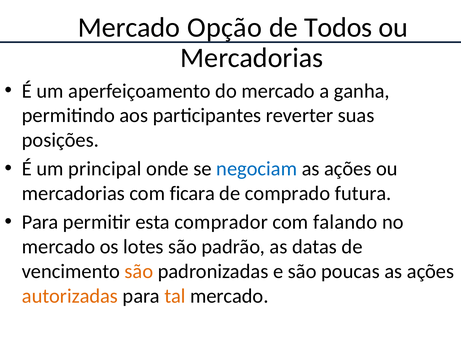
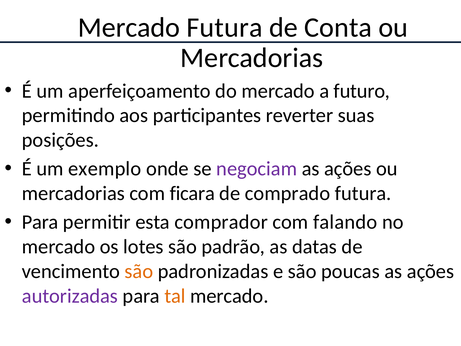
Mercado Opção: Opção -> Futura
Todos: Todos -> Conta
ganha: ganha -> futuro
principal: principal -> exemplo
negociam colour: blue -> purple
autorizadas colour: orange -> purple
